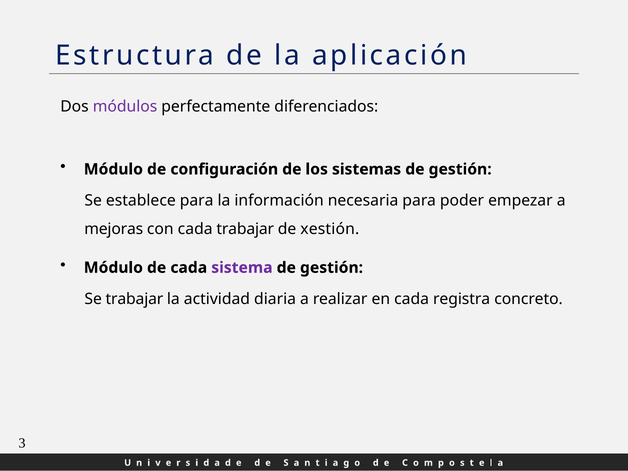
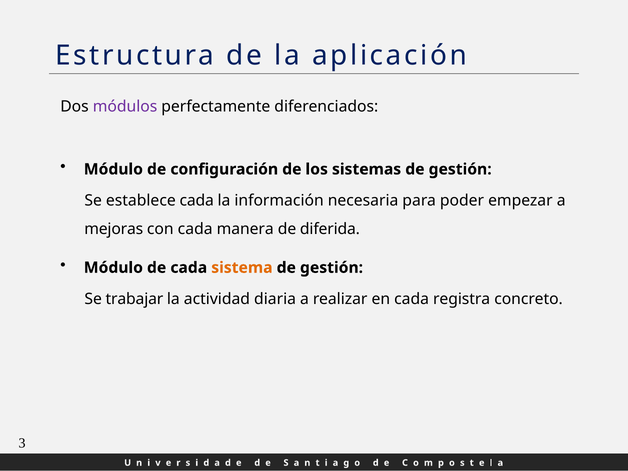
establece para: para -> cada
cada trabajar: trabajar -> manera
xestión: xestión -> diferida
sistema colour: purple -> orange
